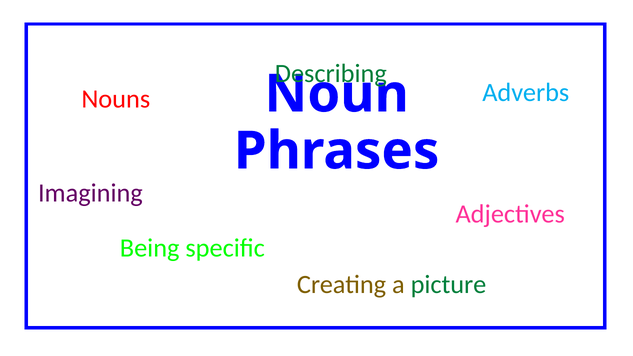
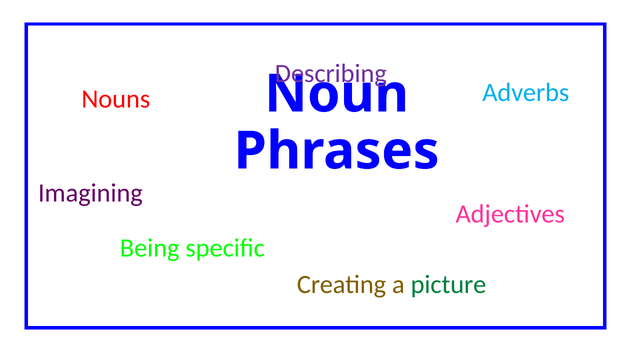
Describing colour: green -> purple
